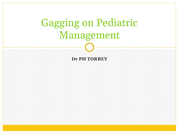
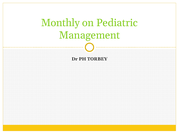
Gagging: Gagging -> Monthly
